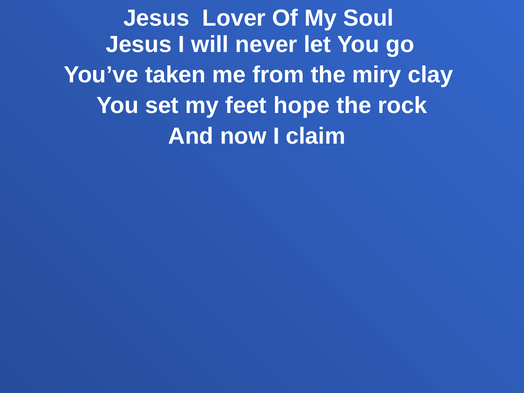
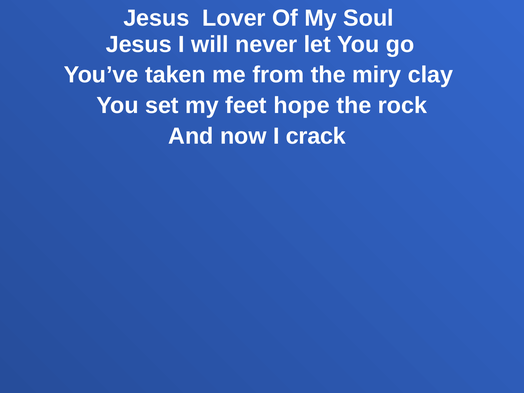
claim: claim -> crack
